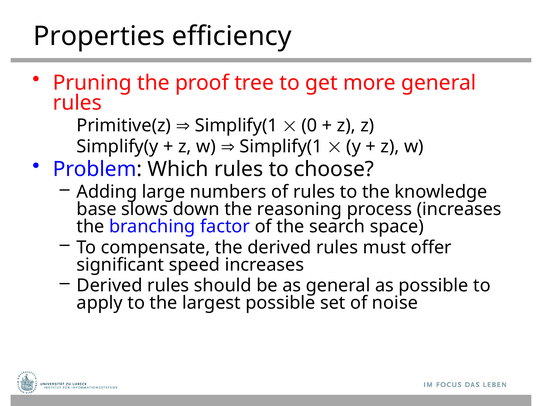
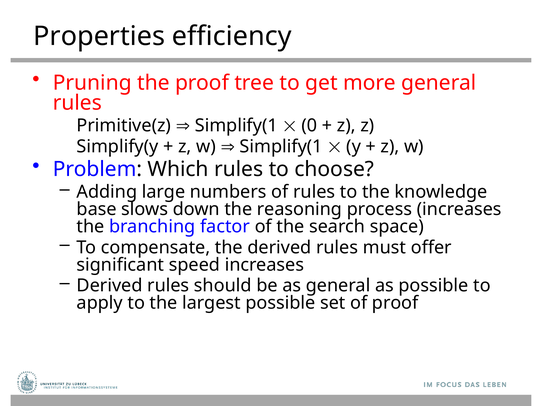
of noise: noise -> proof
